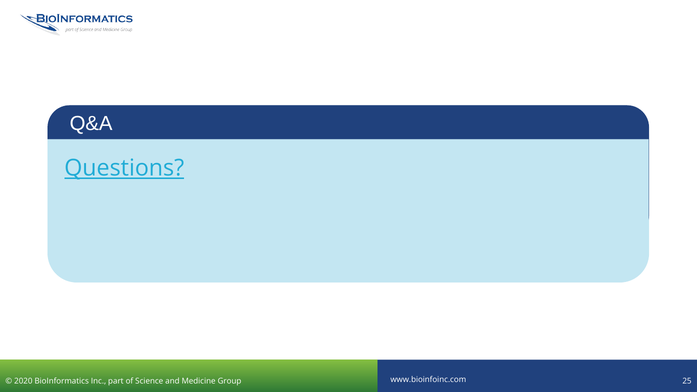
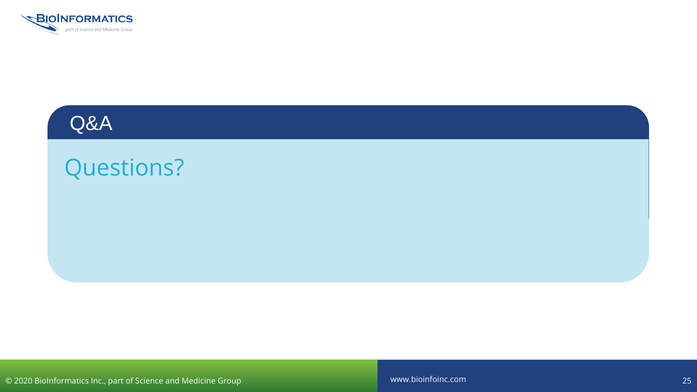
Questions underline: present -> none
